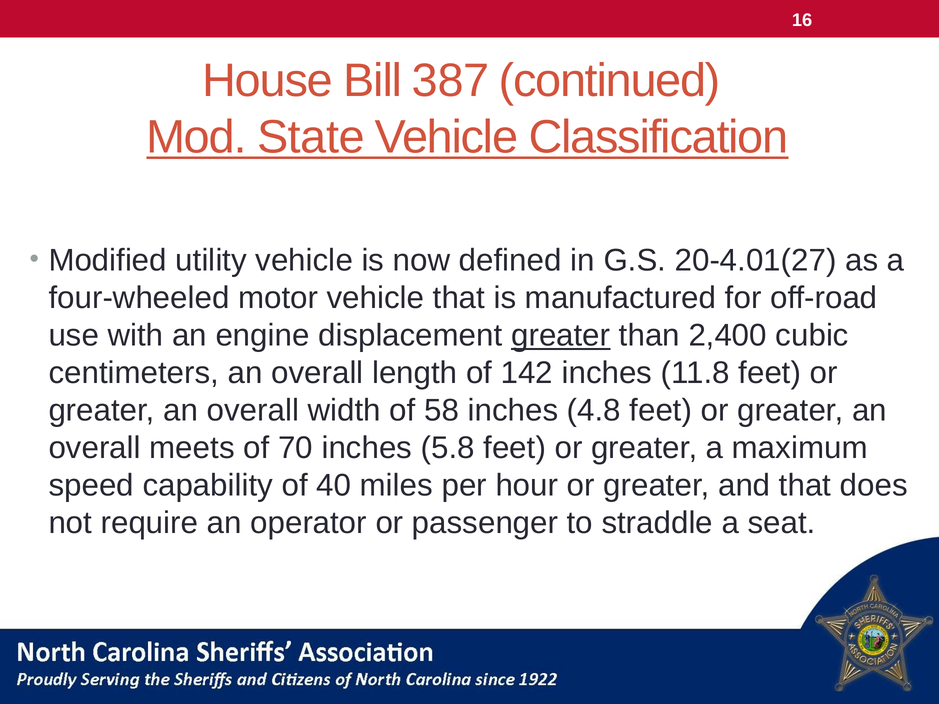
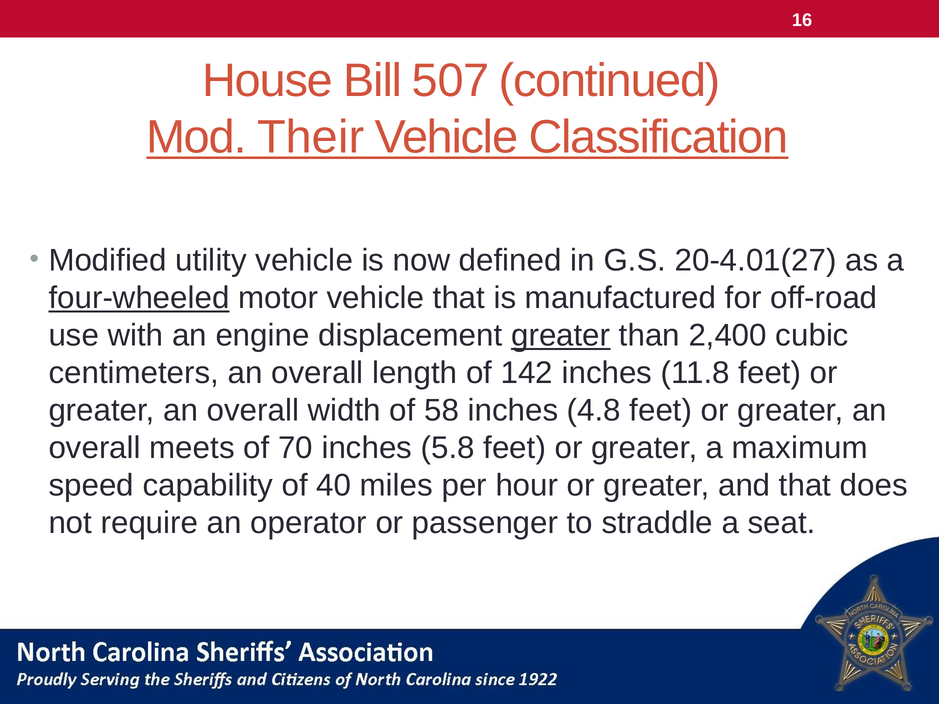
387: 387 -> 507
State: State -> Their
four-wheeled underline: none -> present
